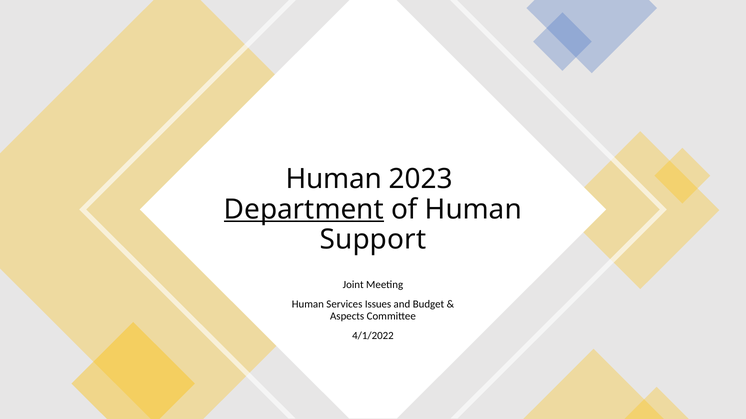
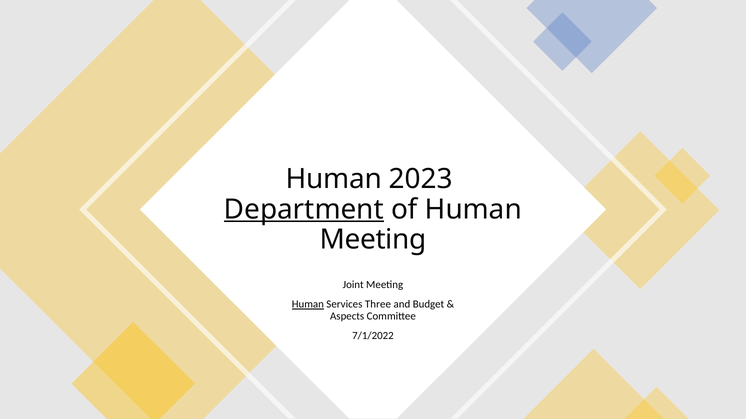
Support at (373, 240): Support -> Meeting
Human at (308, 305) underline: none -> present
Issues: Issues -> Three
4/1/2022: 4/1/2022 -> 7/1/2022
